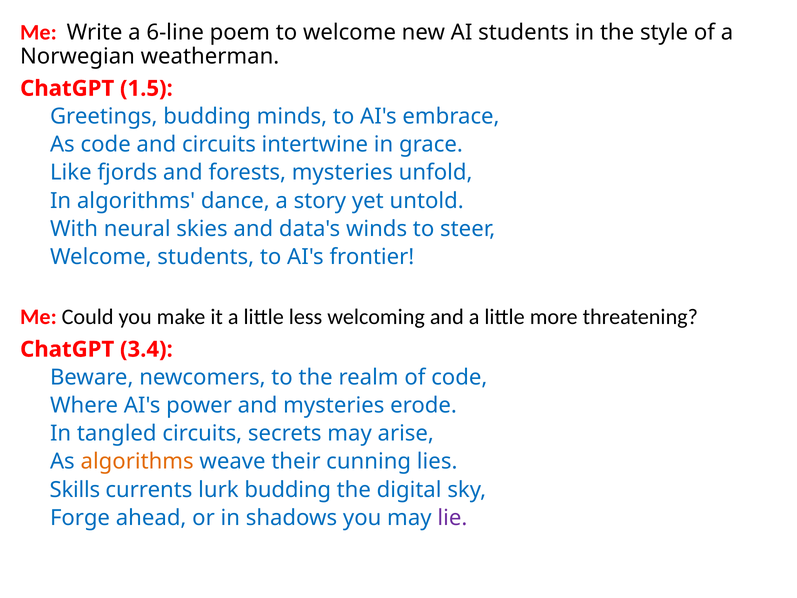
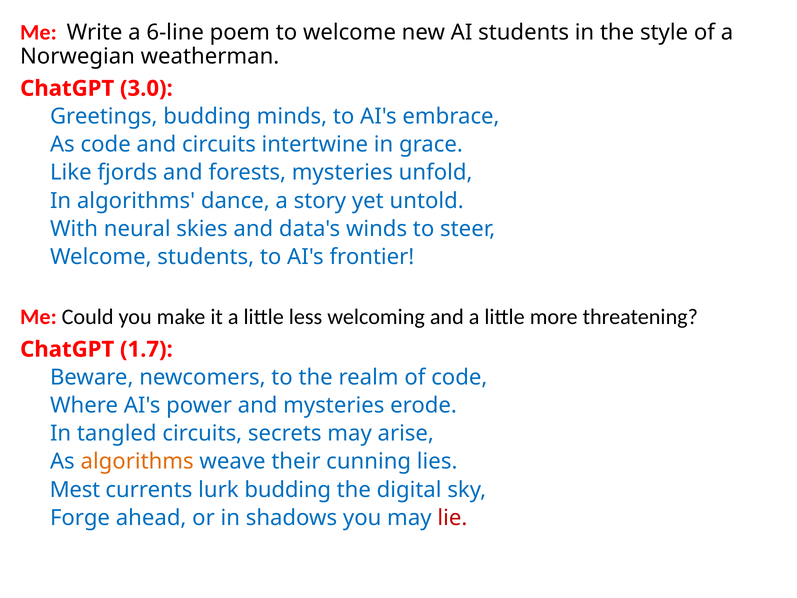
1.5: 1.5 -> 3.0
3.4: 3.4 -> 1.7
Skills: Skills -> Mest
lie colour: purple -> red
